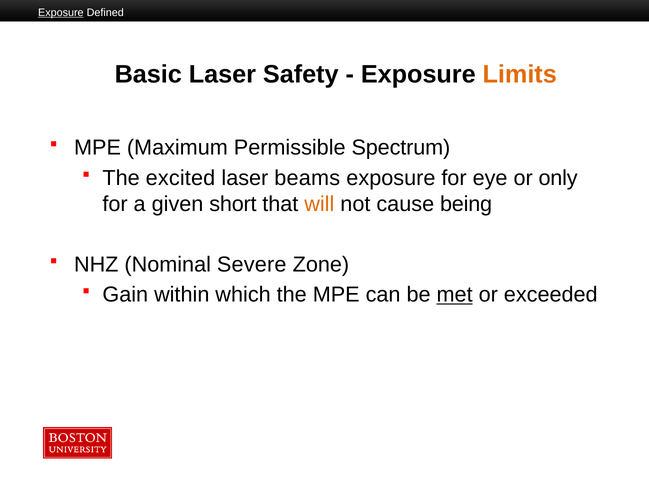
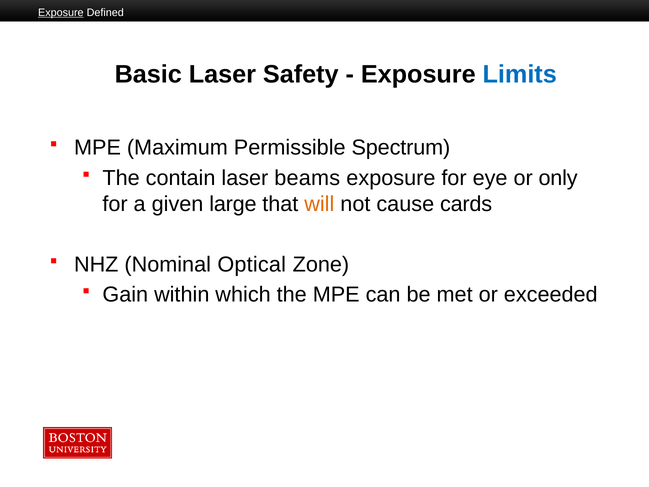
Limits colour: orange -> blue
excited: excited -> contain
short: short -> large
being: being -> cards
Severe: Severe -> Optical
met underline: present -> none
